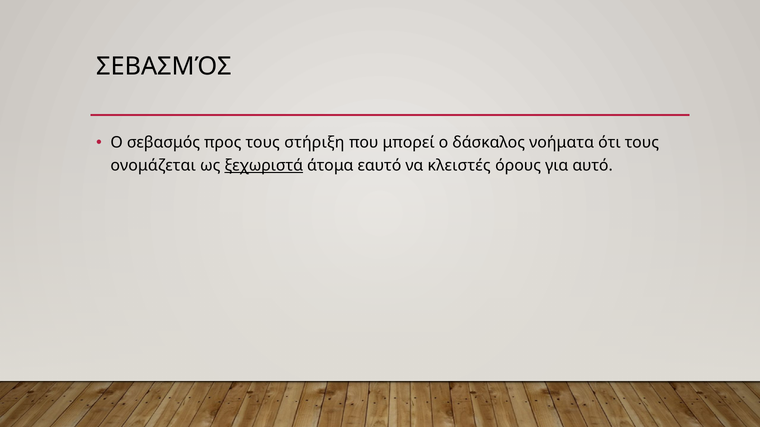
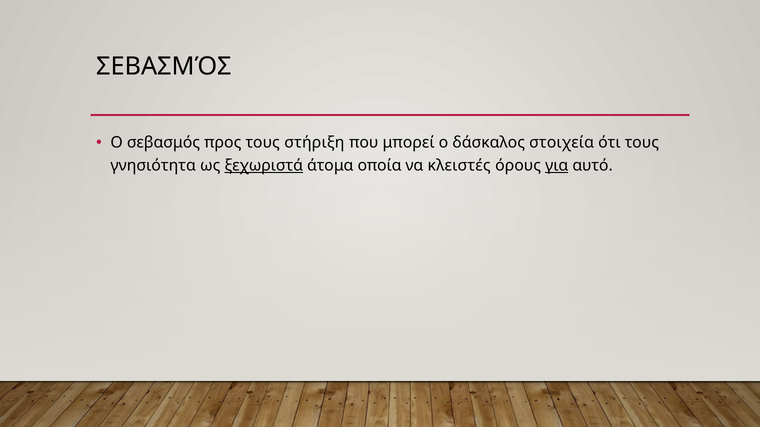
νοήματα: νοήματα -> στοιχεία
ονομάζεται: ονομάζεται -> γνησιότητα
εαυτό: εαυτό -> οποία
για underline: none -> present
